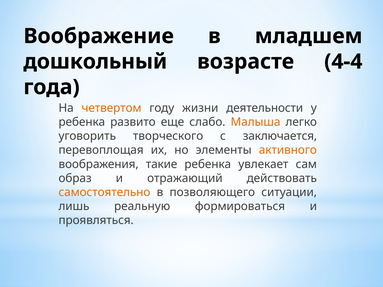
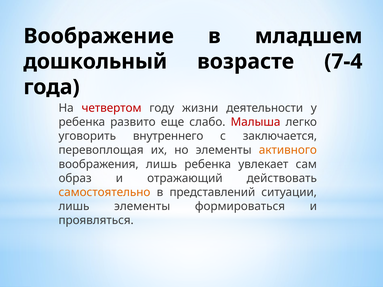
4-4: 4-4 -> 7-4
четвертом colour: orange -> red
Малыша colour: orange -> red
творческого: творческого -> внутреннего
воображения такие: такие -> лишь
позволяющего: позволяющего -> представлений
лишь реальную: реальную -> элементы
